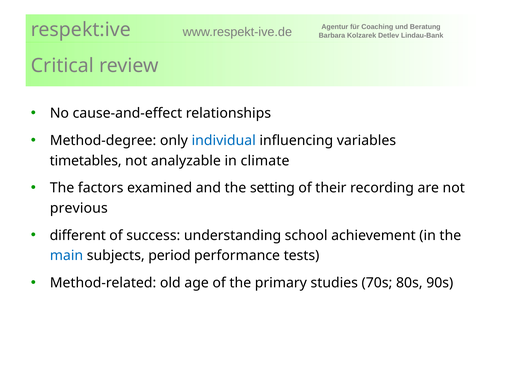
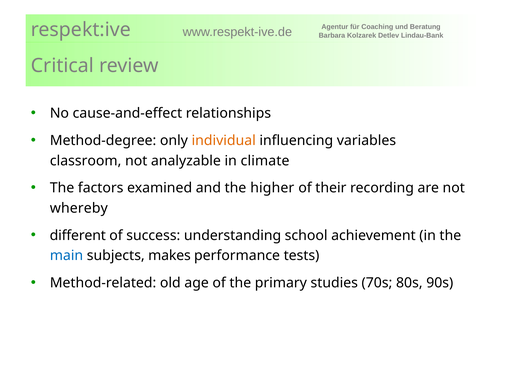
individual colour: blue -> orange
timetables: timetables -> classroom
setting: setting -> higher
previous: previous -> whereby
period: period -> makes
